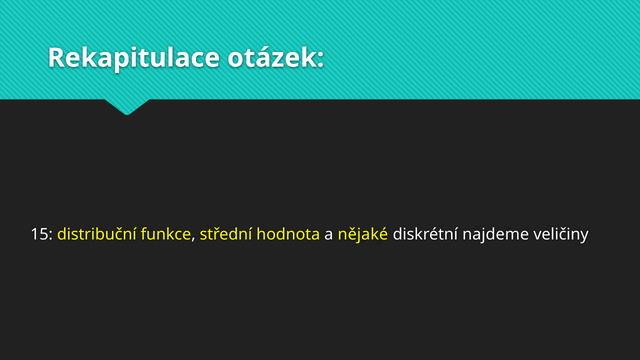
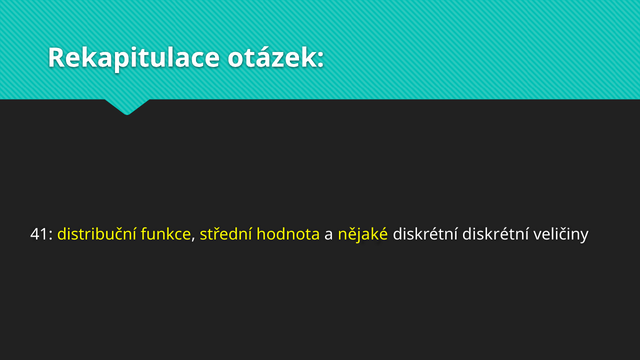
15: 15 -> 41
diskrétní najdeme: najdeme -> diskrétní
